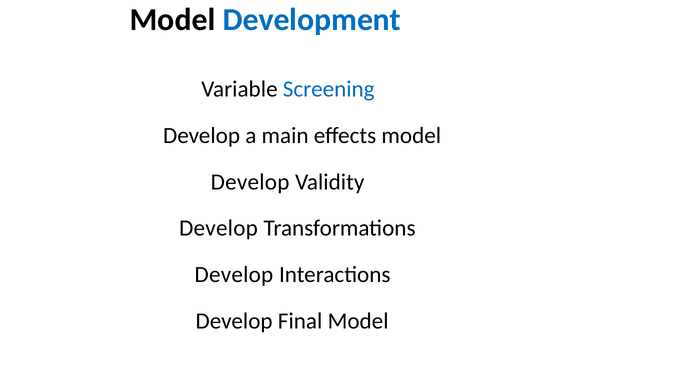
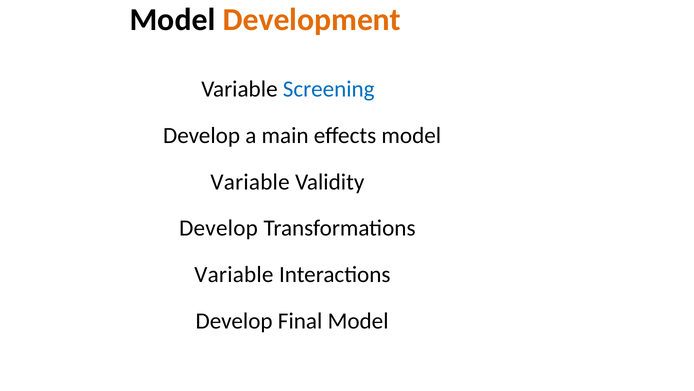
Development colour: blue -> orange
Develop at (250, 182): Develop -> Variable
Develop at (234, 274): Develop -> Variable
